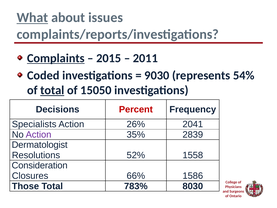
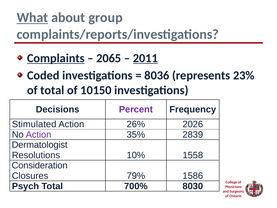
issues: issues -> group
2015: 2015 -> 2065
2011 underline: none -> present
9030: 9030 -> 8036
54%: 54% -> 23%
total at (52, 90) underline: present -> none
15050: 15050 -> 10150
Percent colour: red -> purple
Specialists: Specialists -> Stimulated
2041: 2041 -> 2026
52%: 52% -> 10%
66%: 66% -> 79%
Those: Those -> Psych
783%: 783% -> 700%
